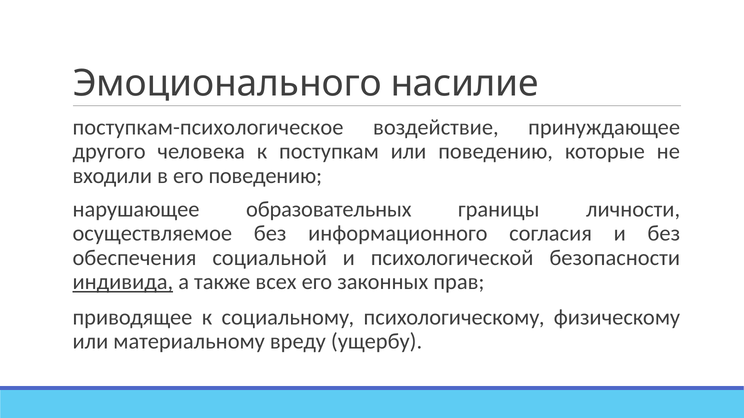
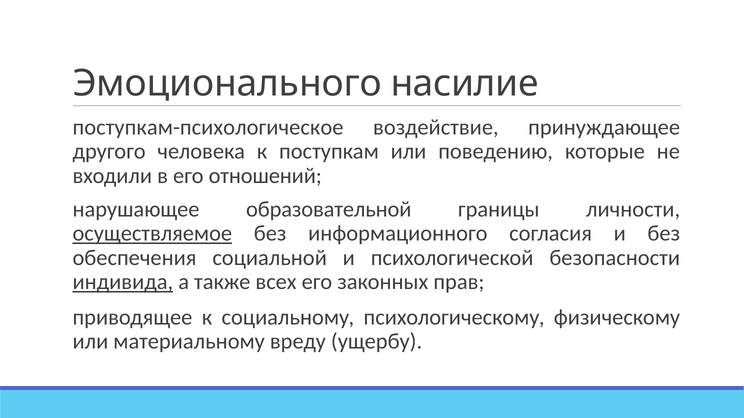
его поведению: поведению -> отношений
образовательных: образовательных -> образовательной
осуществляемое underline: none -> present
